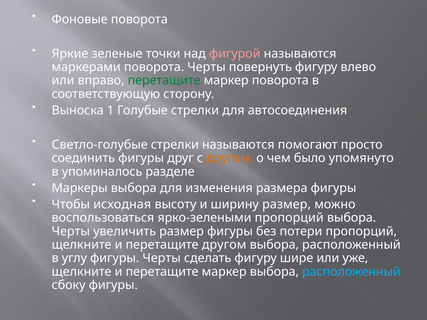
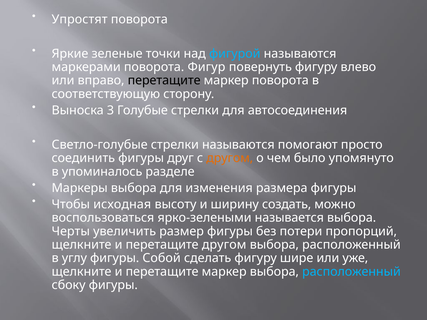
Фоновые: Фоновые -> Упростят
фигурой colour: pink -> light blue
поворота Черты: Черты -> Фигур
перетащите at (164, 81) colour: green -> black
1: 1 -> 3
ширину размер: размер -> создать
ярко-зелеными пропорций: пропорций -> называется
фигуры Черты: Черты -> Собой
